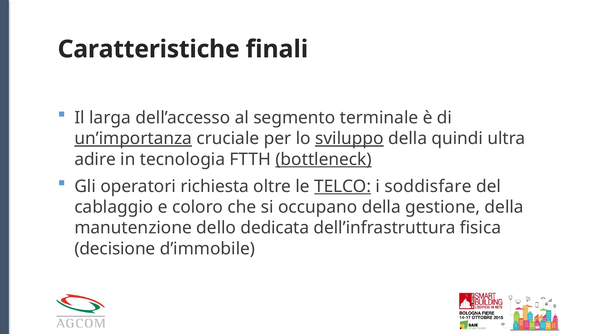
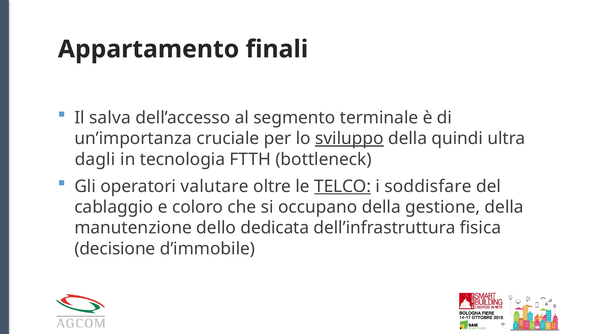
Caratteristiche: Caratteristiche -> Appartamento
larga: larga -> salva
un’importanza underline: present -> none
adire: adire -> dagli
bottleneck underline: present -> none
richiesta: richiesta -> valutare
